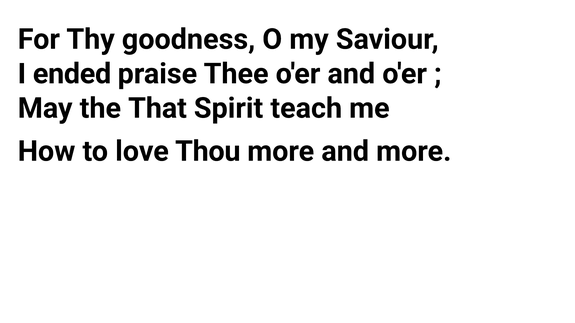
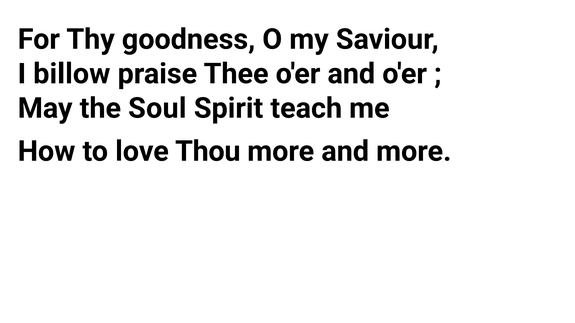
ended: ended -> billow
That: That -> Soul
